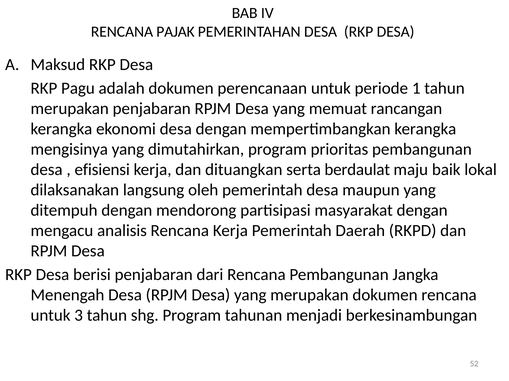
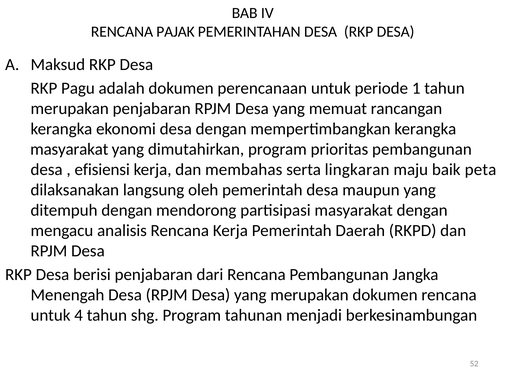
mengisinya at (69, 150): mengisinya -> masyarakat
dituangkan: dituangkan -> membahas
berdaulat: berdaulat -> lingkaran
lokal: lokal -> peta
3: 3 -> 4
